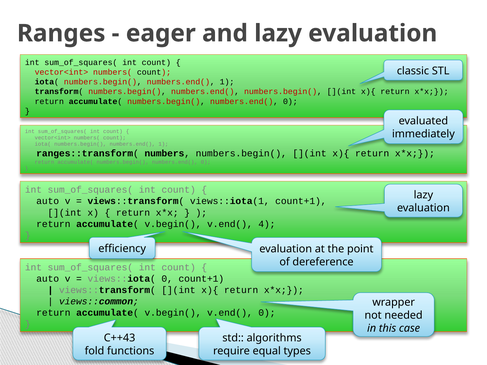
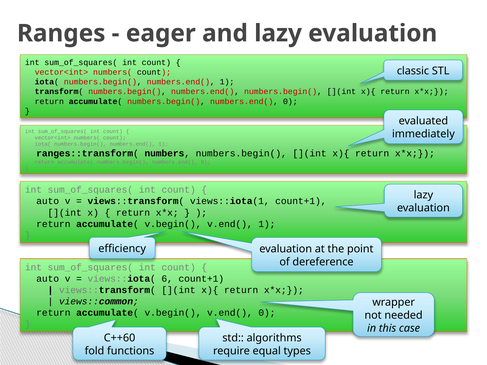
v.end( 4: 4 -> 1
views::iota( 0: 0 -> 6
C++43: C++43 -> C++60
